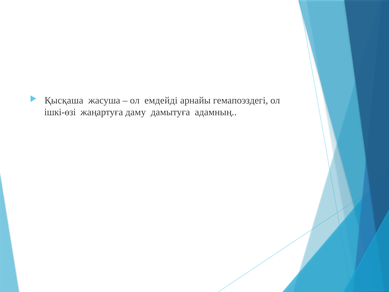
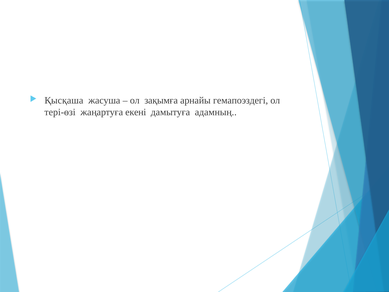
емдейді: емдейді -> зақымға
ішкі-өзі: ішкі-өзі -> тері-өзі
даму: даму -> екені
